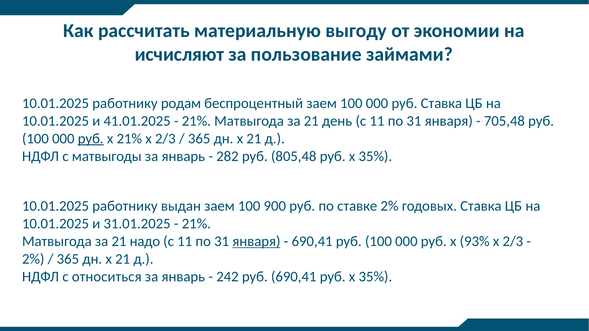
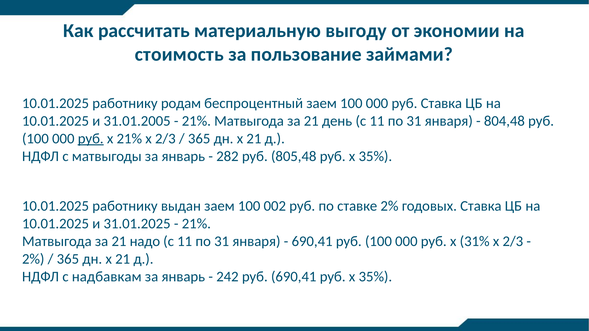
исчисляют: исчисляют -> стоимость
41.01.2025: 41.01.2025 -> 31.01.2005
705,48: 705,48 -> 804,48
900: 900 -> 002
января at (256, 242) underline: present -> none
93%: 93% -> 31%
относиться: относиться -> надбавкам
